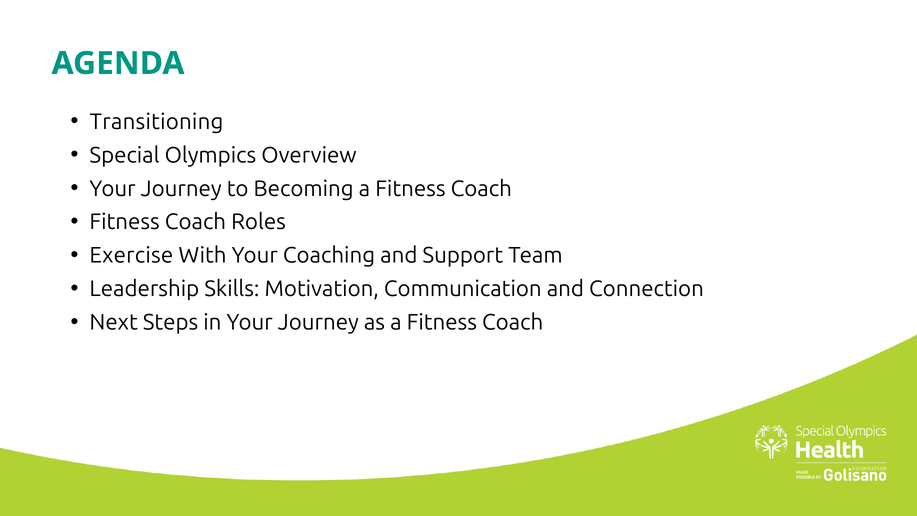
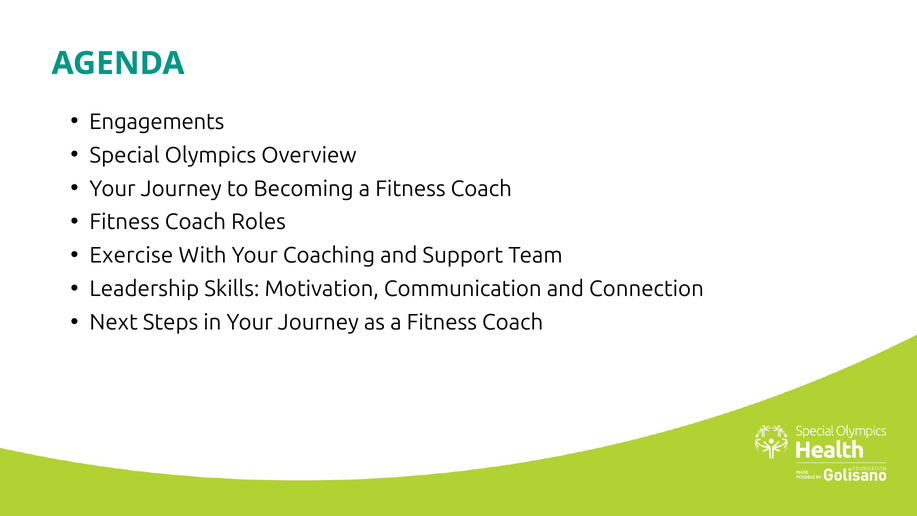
Transitioning: Transitioning -> Engagements
